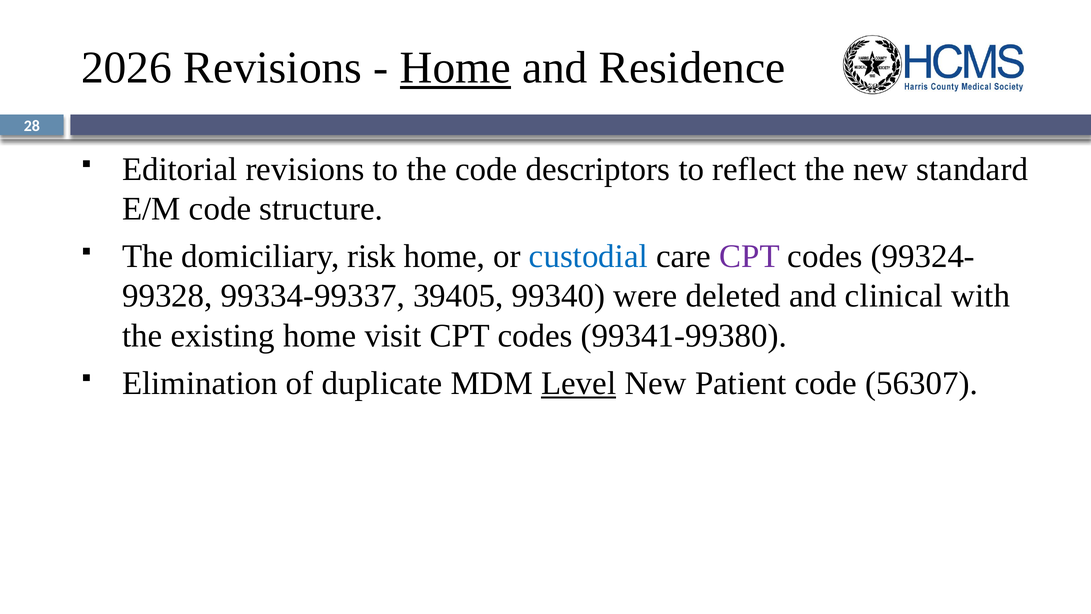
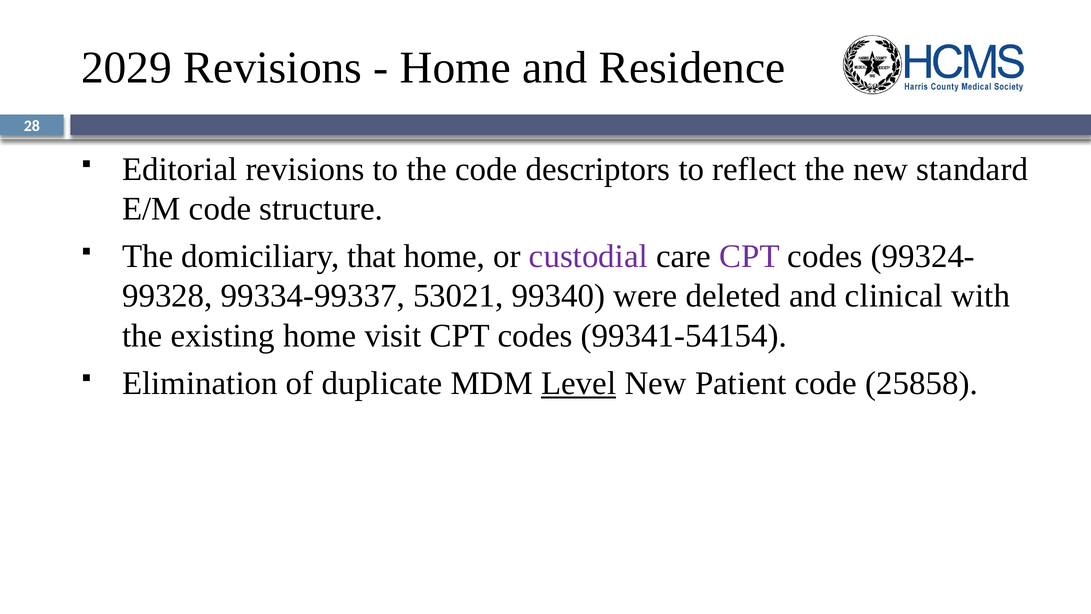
2026: 2026 -> 2029
Home at (455, 68) underline: present -> none
risk: risk -> that
custodial colour: blue -> purple
39405: 39405 -> 53021
99341-99380: 99341-99380 -> 99341-54154
56307: 56307 -> 25858
